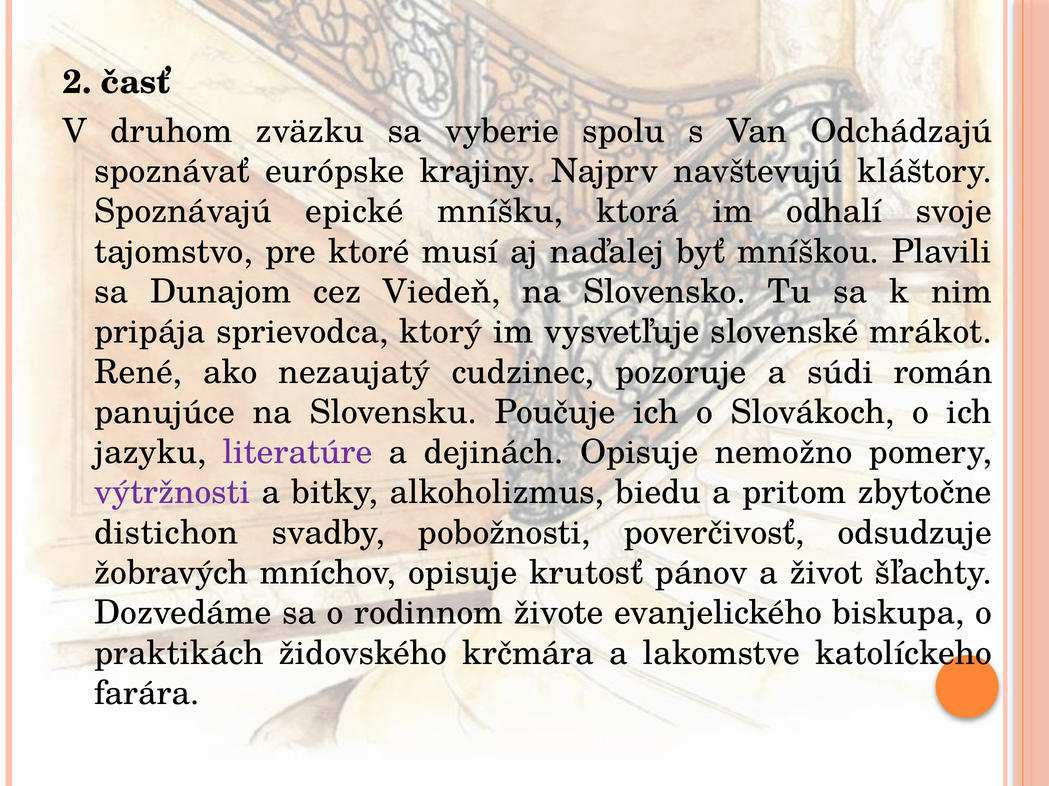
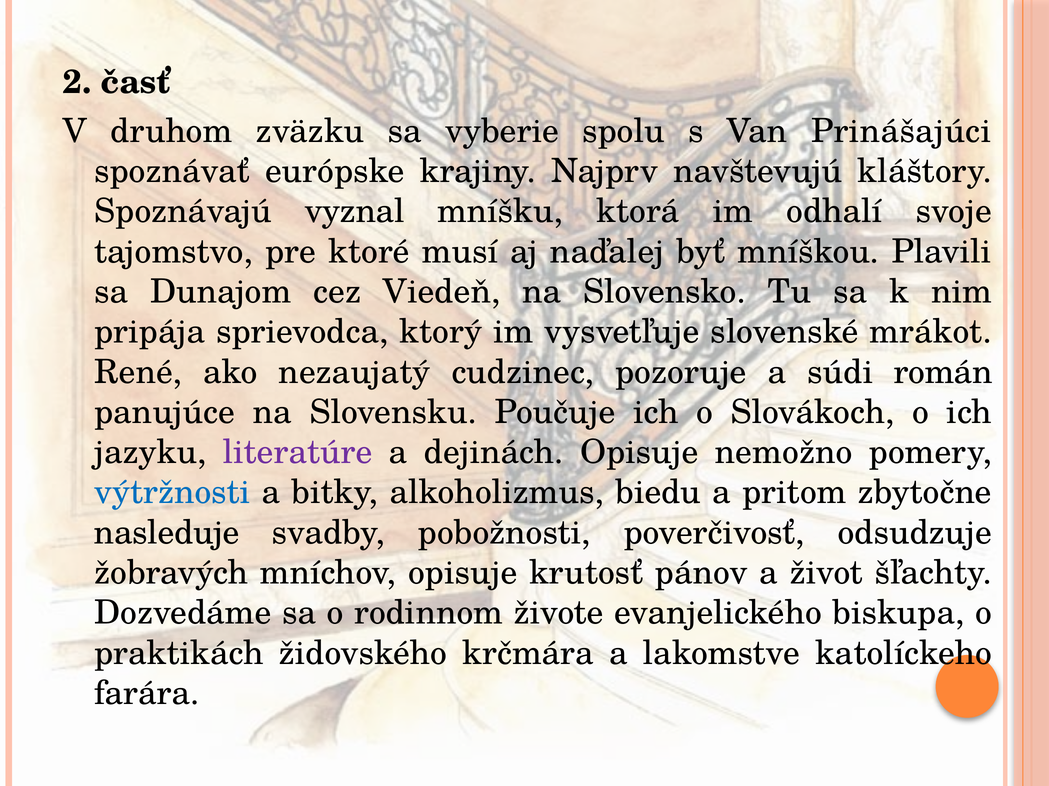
Odchádzajú: Odchádzajú -> Prinášajúci
epické: epické -> vyznal
výtržnosti colour: purple -> blue
distichon: distichon -> nasleduje
